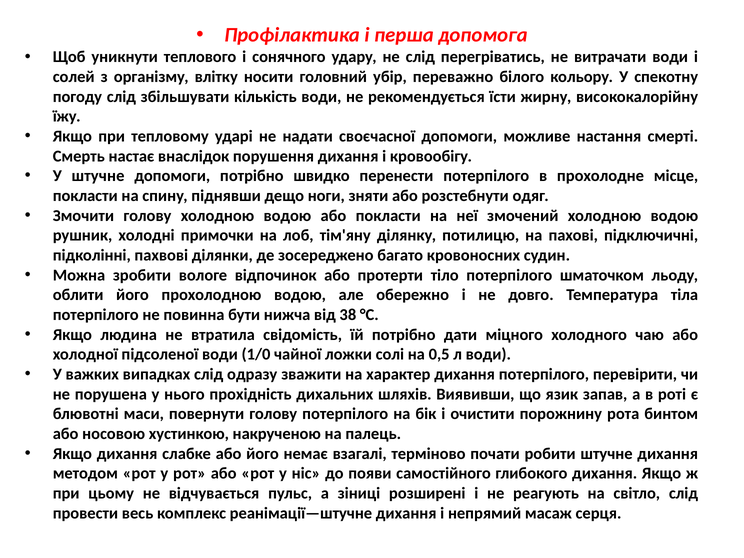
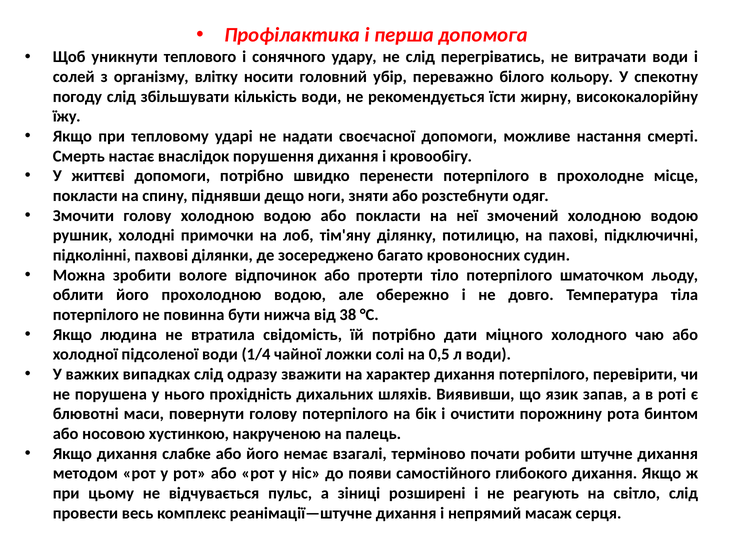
У штучне: штучне -> життєві
1/0: 1/0 -> 1/4
